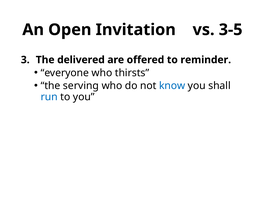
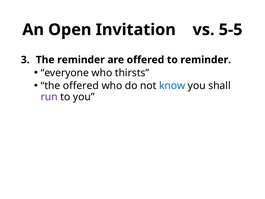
3-5: 3-5 -> 5-5
The delivered: delivered -> reminder
the serving: serving -> offered
run colour: blue -> purple
